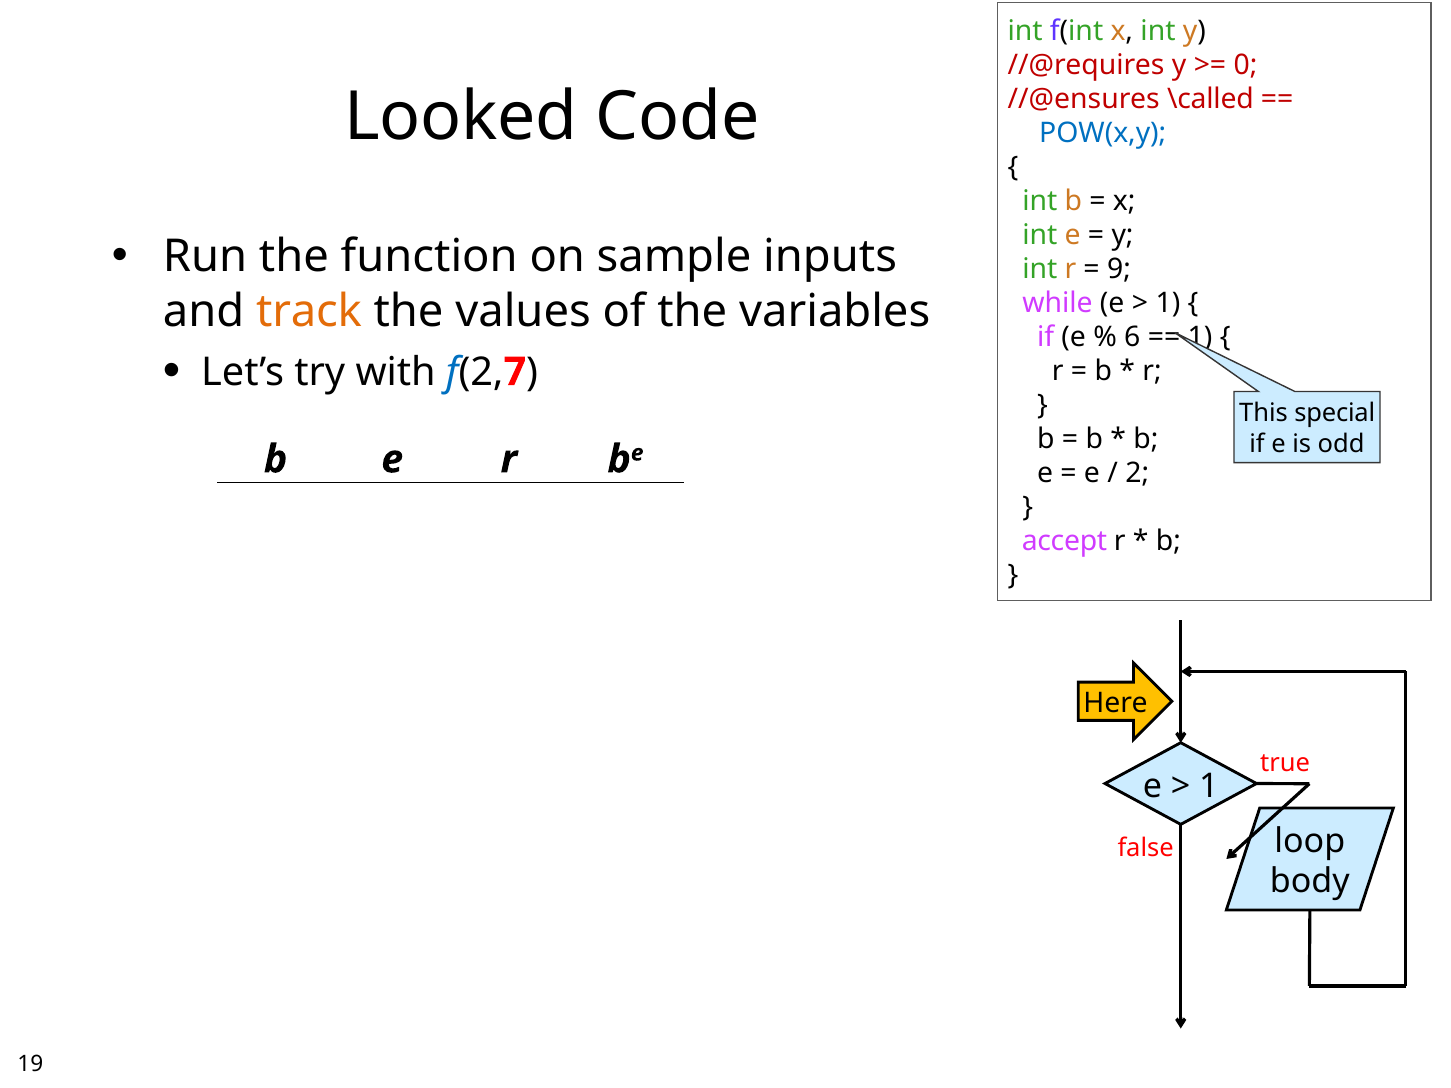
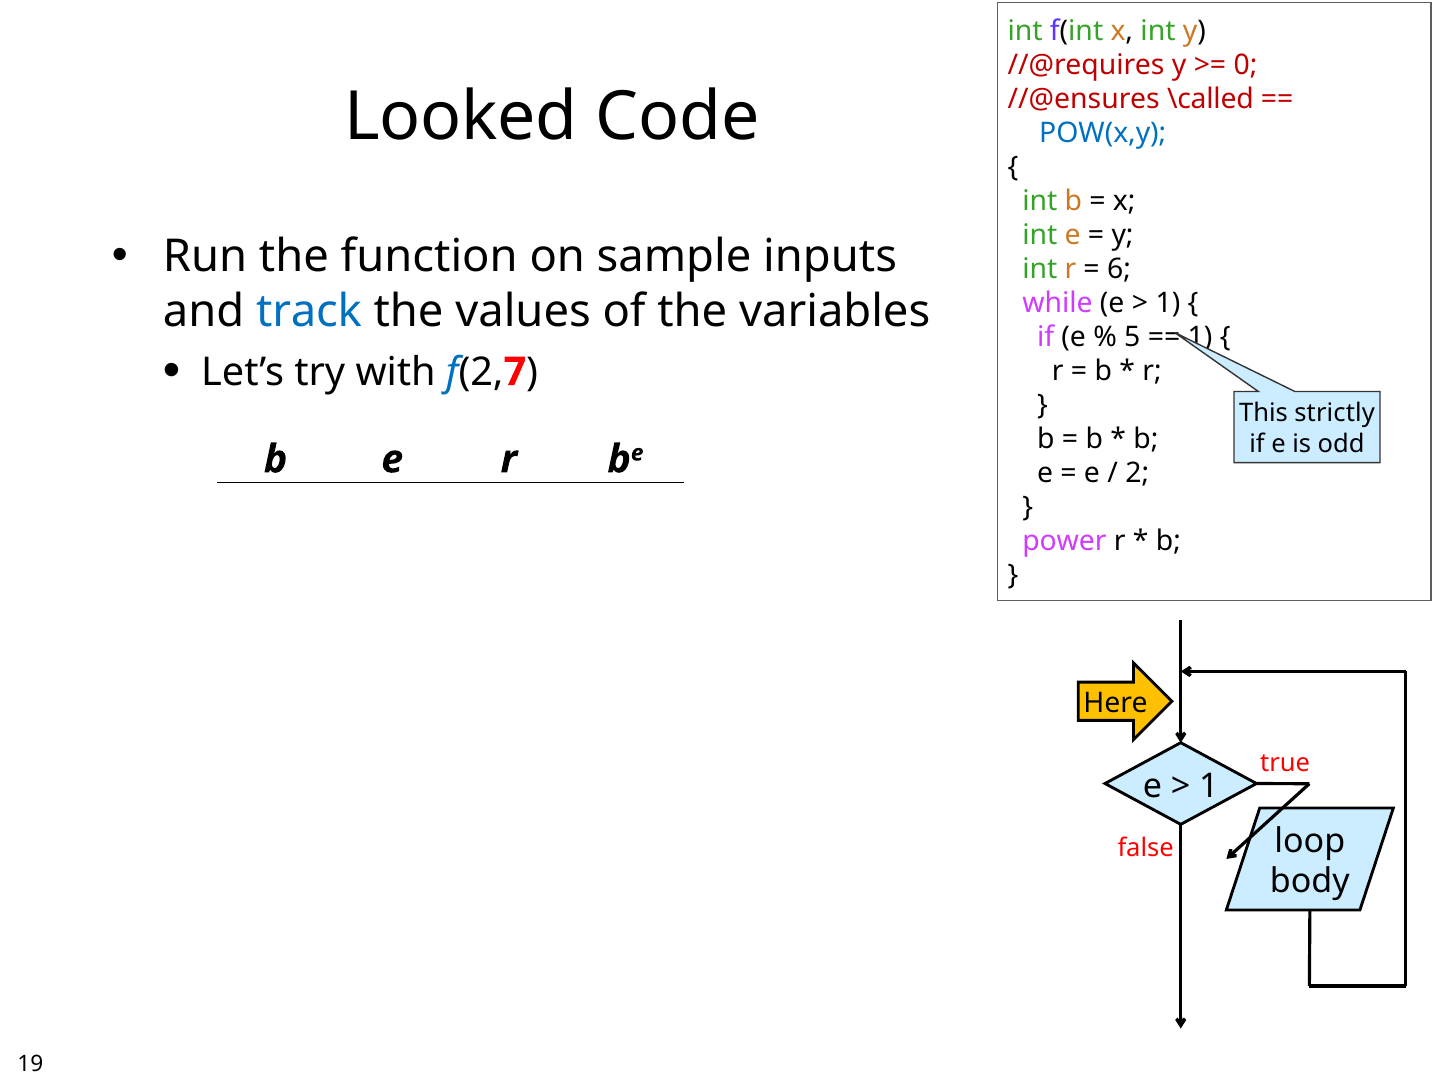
9: 9 -> 6
track colour: orange -> blue
6: 6 -> 5
special: special -> strictly
accept: accept -> power
